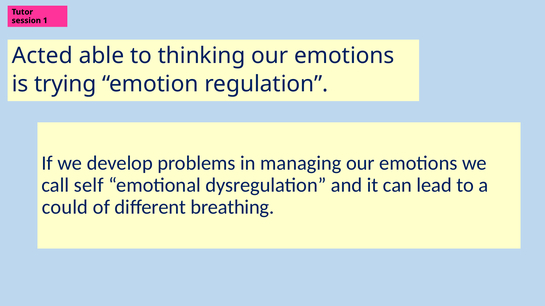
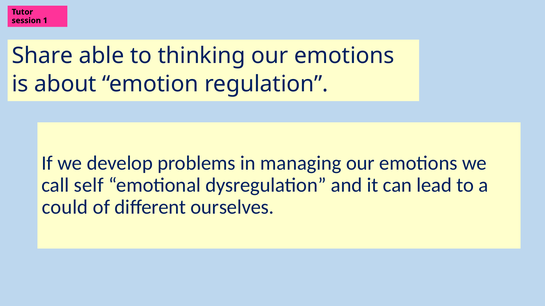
Acted: Acted -> Share
trying: trying -> about
breathing: breathing -> ourselves
